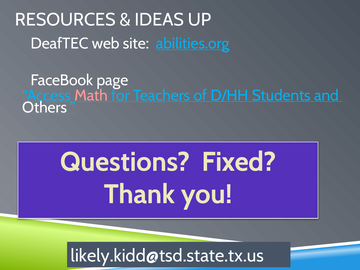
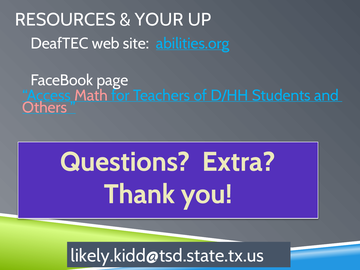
IDEAS: IDEAS -> YOUR
Others colour: white -> pink
Fixed: Fixed -> Extra
